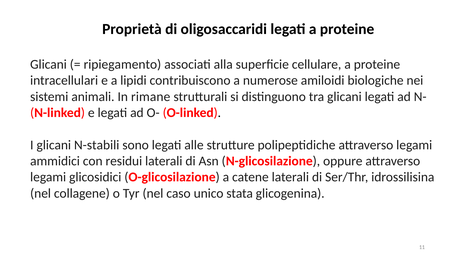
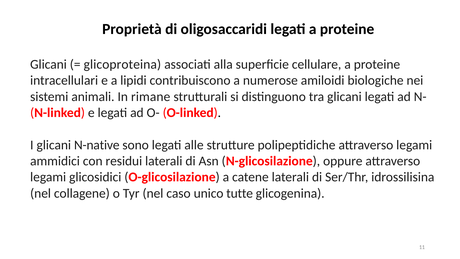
ripiegamento: ripiegamento -> glicoproteina
N-stabili: N-stabili -> N-native
stata: stata -> tutte
